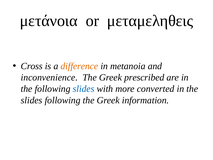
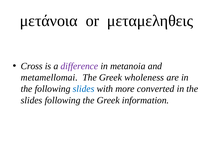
difference colour: orange -> purple
inconvenience: inconvenience -> metamellomai
prescribed: prescribed -> wholeness
